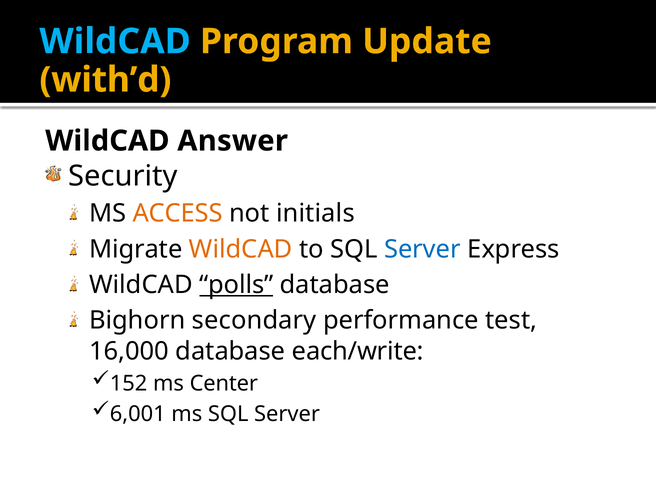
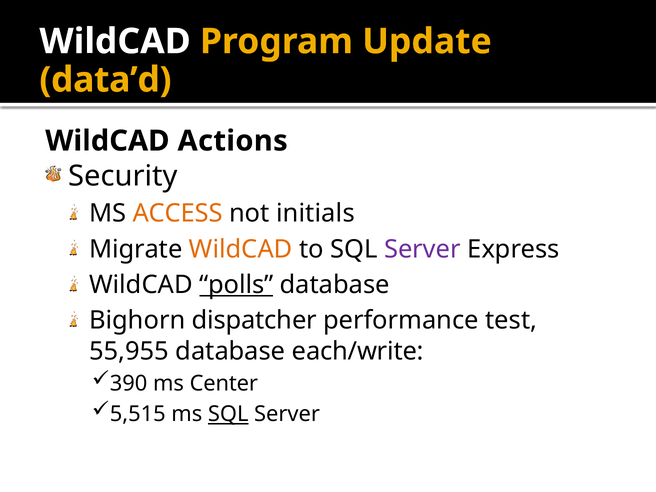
WildCAD at (115, 42) colour: light blue -> white
with’d: with’d -> data’d
Answer: Answer -> Actions
Server at (422, 249) colour: blue -> purple
secondary: secondary -> dispatcher
16,000: 16,000 -> 55,955
152: 152 -> 390
6,001: 6,001 -> 5,515
SQL at (228, 414) underline: none -> present
